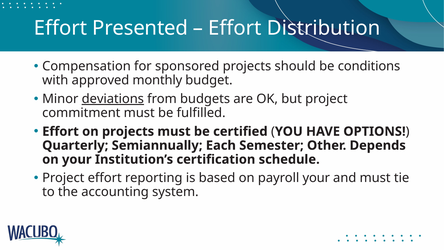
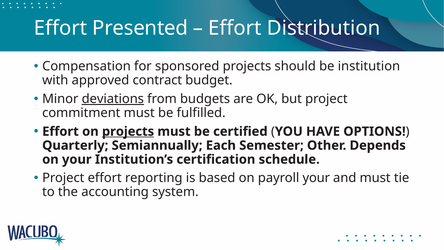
conditions: conditions -> institution
monthly: monthly -> contract
projects at (128, 131) underline: none -> present
